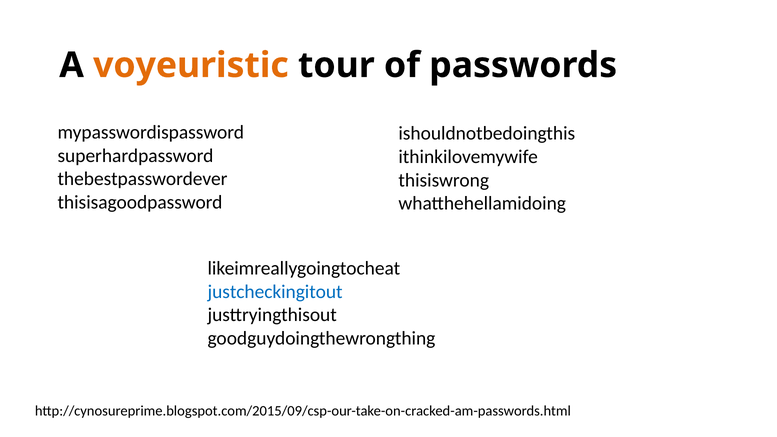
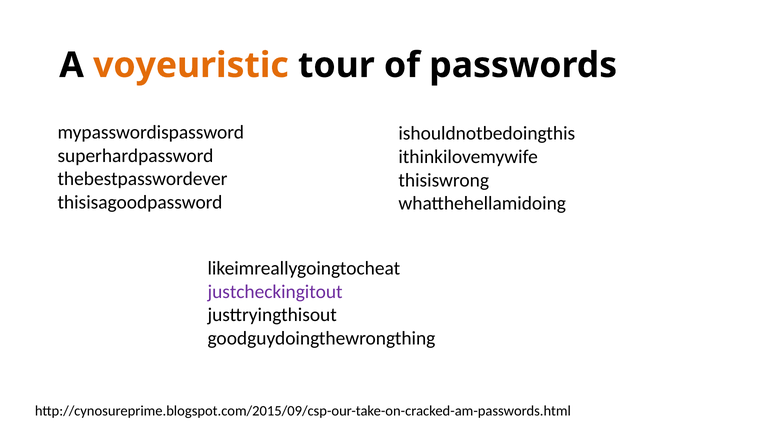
justcheckingitout colour: blue -> purple
